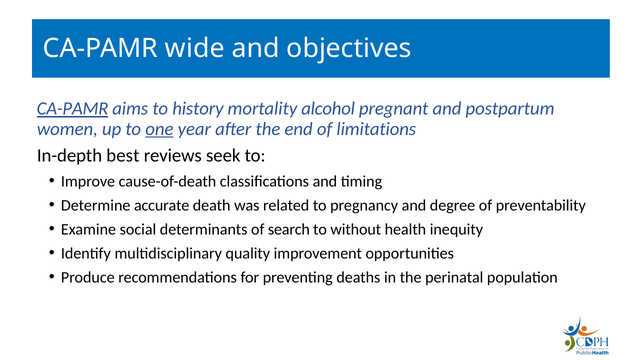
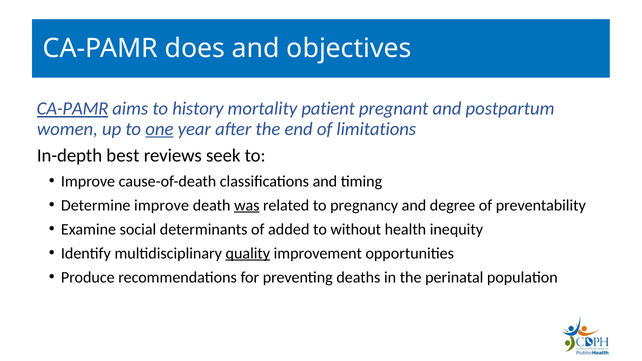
wide: wide -> does
alcohol: alcohol -> patient
Determine accurate: accurate -> improve
was underline: none -> present
search: search -> added
quality underline: none -> present
